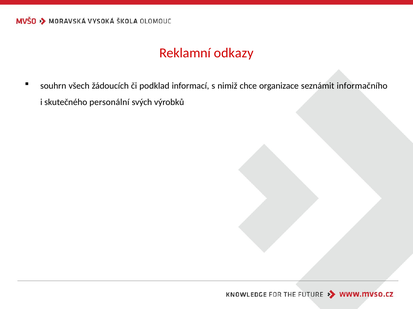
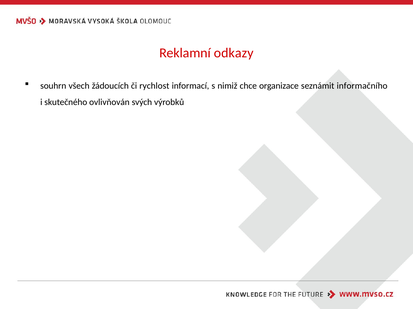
podklad: podklad -> rychlost
personální: personální -> ovlivňován
